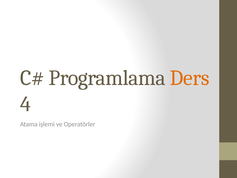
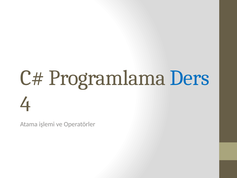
Ders colour: orange -> blue
